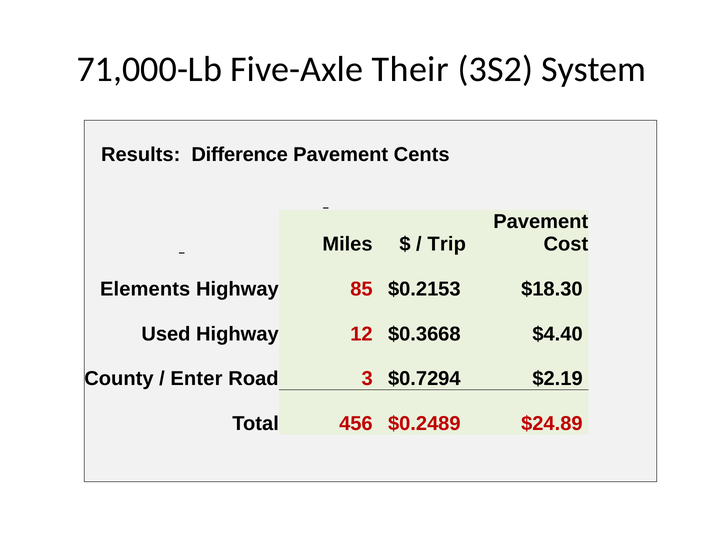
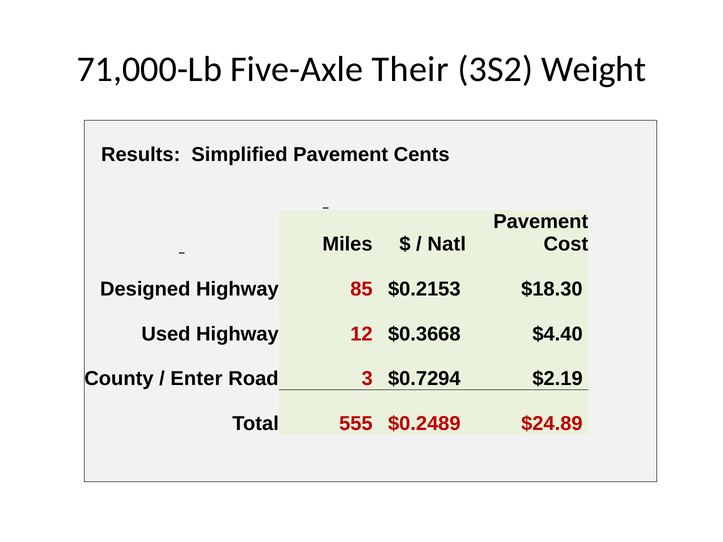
System: System -> Weight
Difference: Difference -> Simplified
Trip: Trip -> Natl
Elements: Elements -> Designed
456: 456 -> 555
